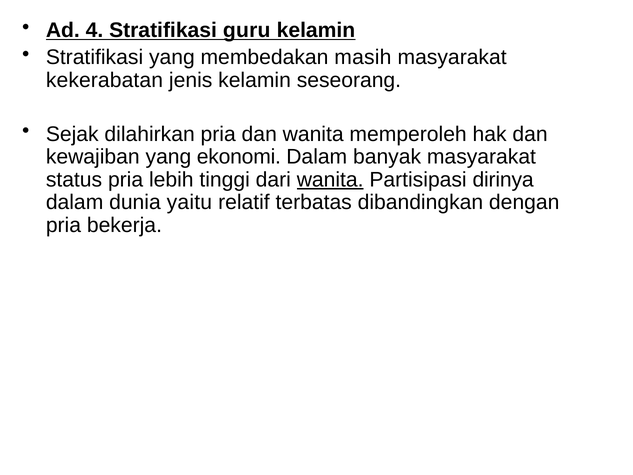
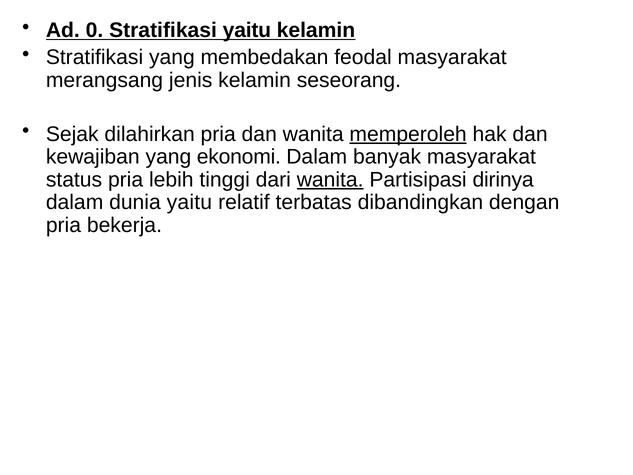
4: 4 -> 0
Stratifikasi guru: guru -> yaitu
masih: masih -> feodal
kekerabatan: kekerabatan -> merangsang
memperoleh underline: none -> present
